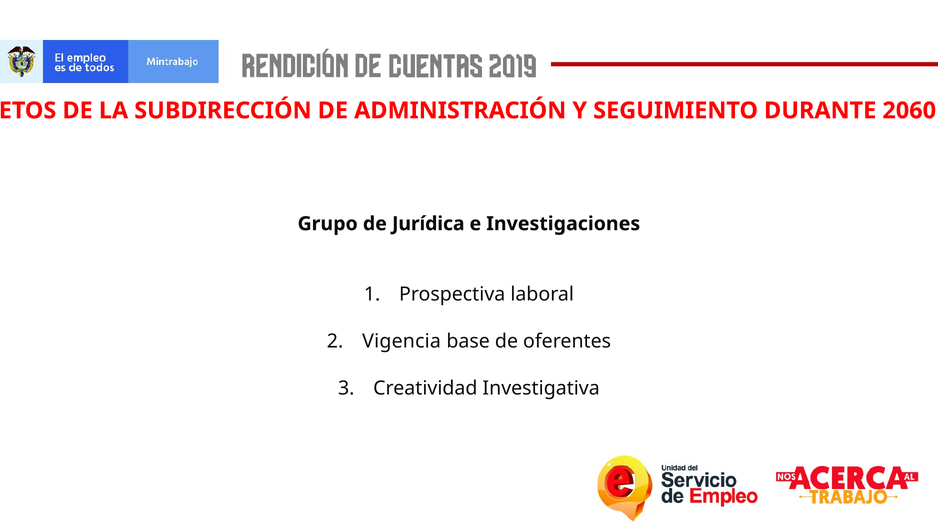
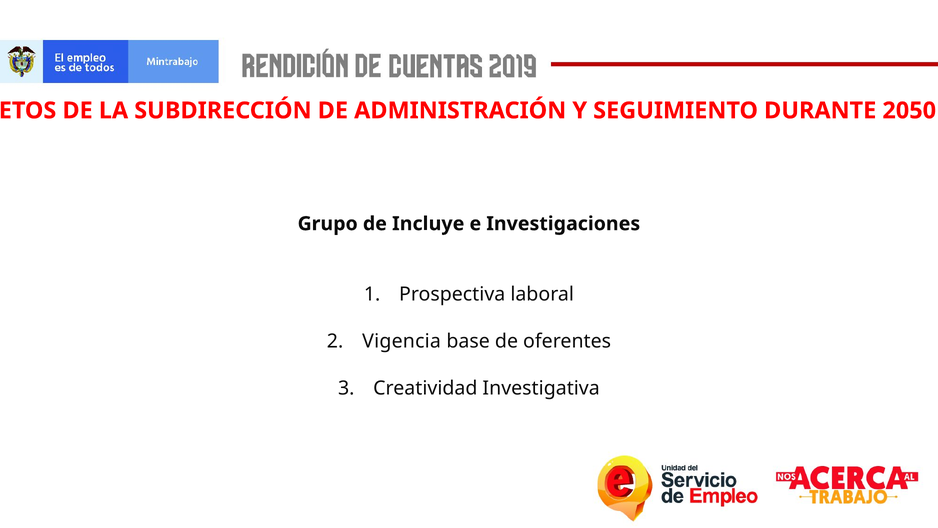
2060: 2060 -> 2050
Jurídica: Jurídica -> Incluye
